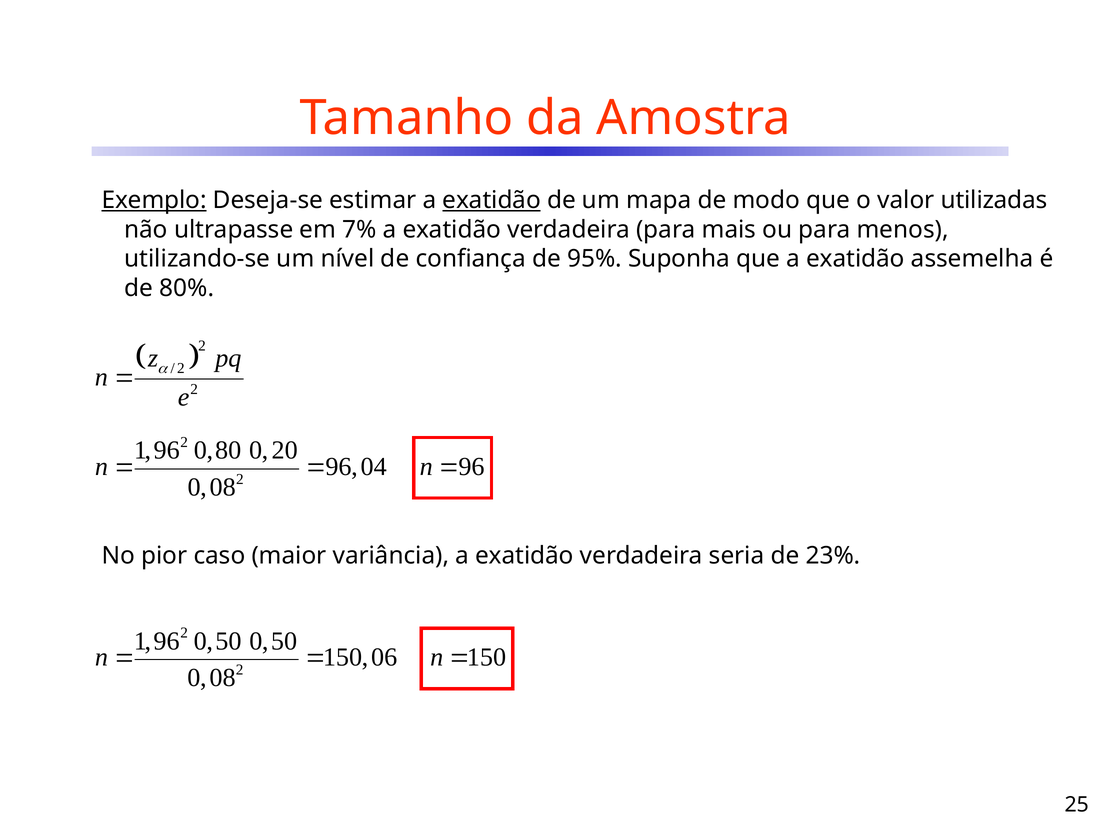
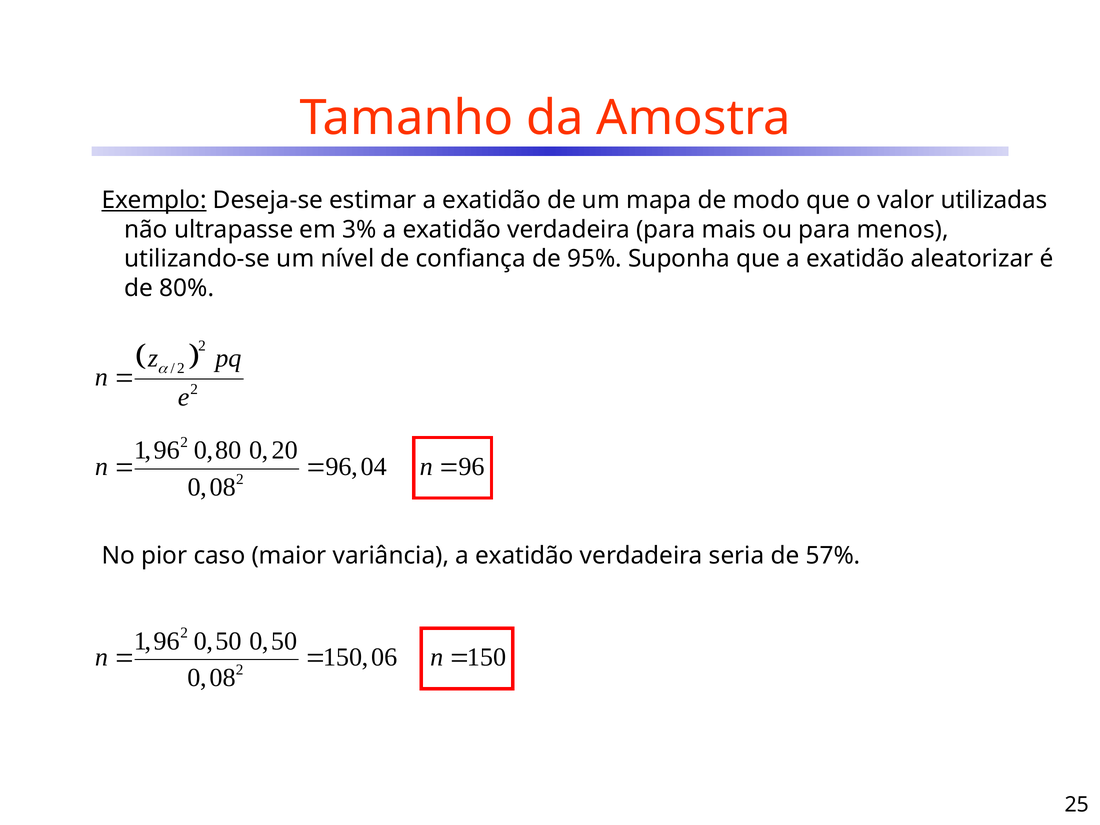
exatidão at (492, 200) underline: present -> none
7%: 7% -> 3%
assemelha: assemelha -> aleatorizar
23%: 23% -> 57%
